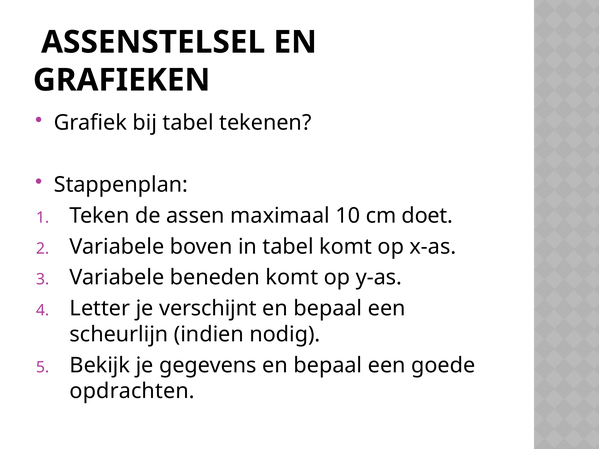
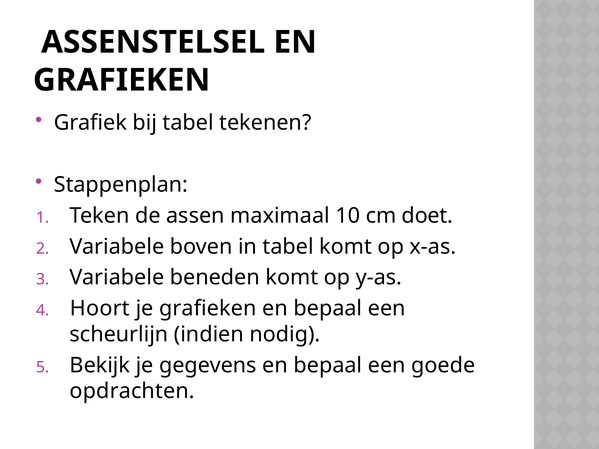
Letter: Letter -> Hoort
je verschijnt: verschijnt -> grafieken
